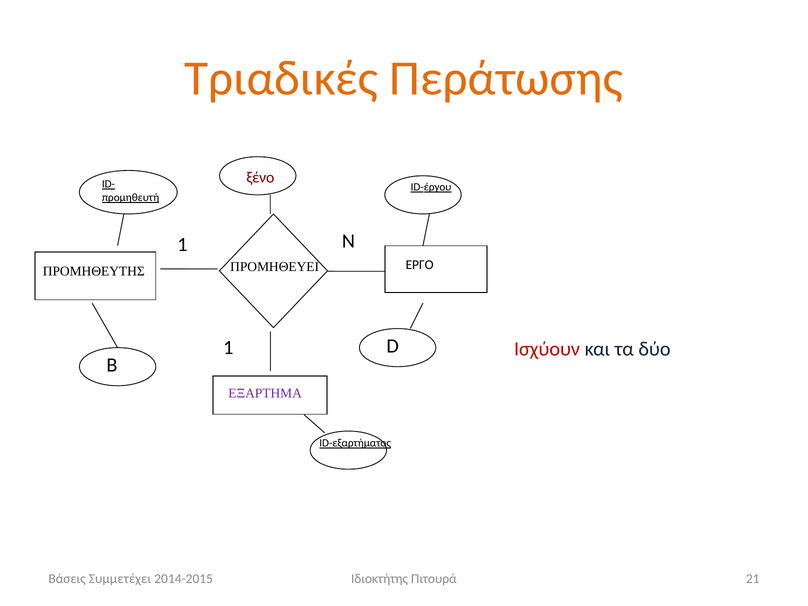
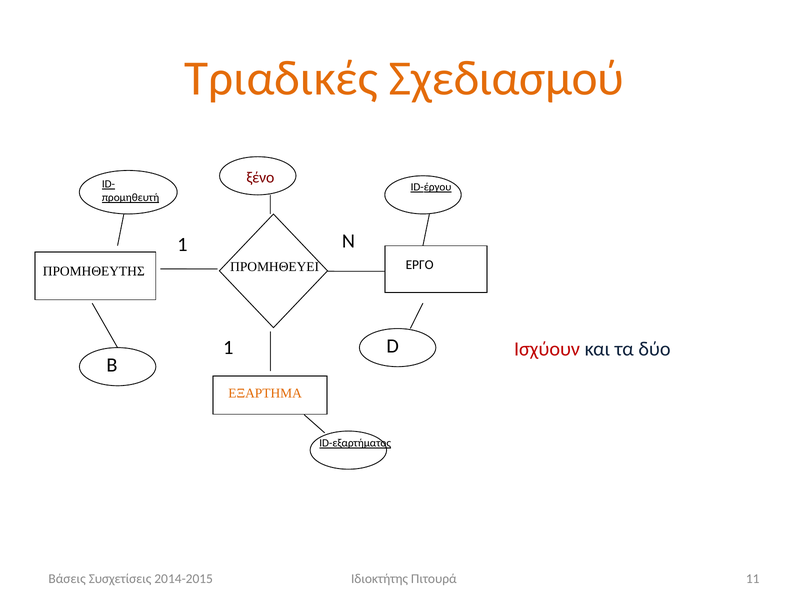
Περάτωσης: Περάτωσης -> Σχεδιασμού
ΕΞΑΡΤΗΜΑ colour: purple -> orange
Συμμετέχει: Συμμετέχει -> Συσχετίσεις
21: 21 -> 11
